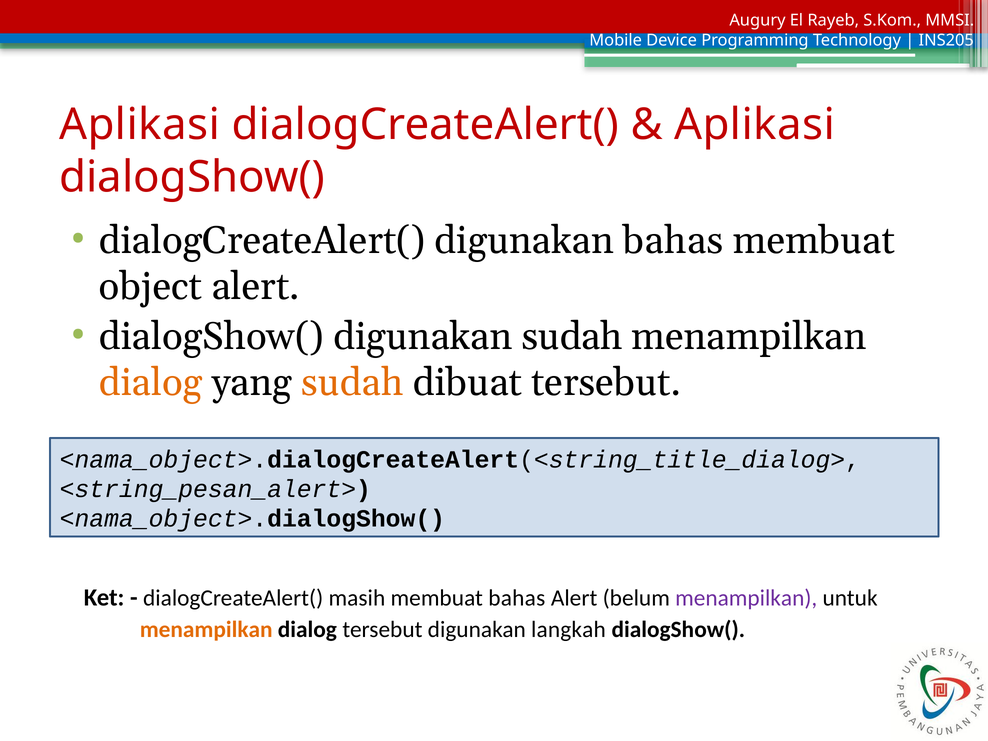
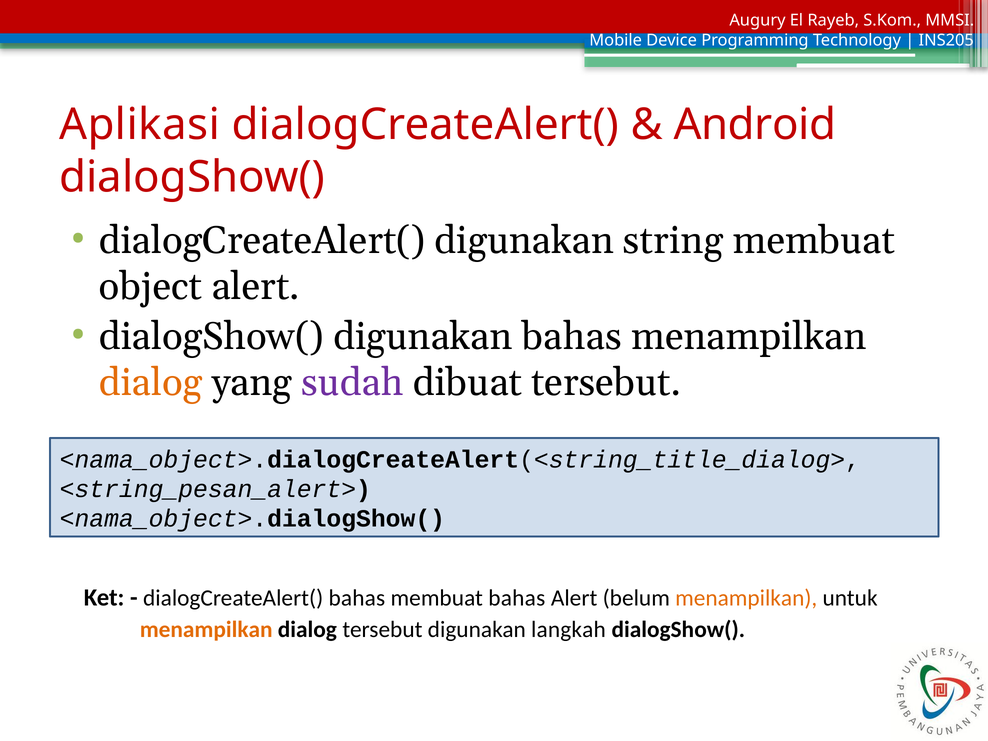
Aplikasi at (754, 125): Aplikasi -> Android
digunakan bahas: bahas -> string
digunakan sudah: sudah -> bahas
sudah at (352, 383) colour: orange -> purple
dialogCreateAlert( masih: masih -> bahas
menampilkan at (746, 598) colour: purple -> orange
